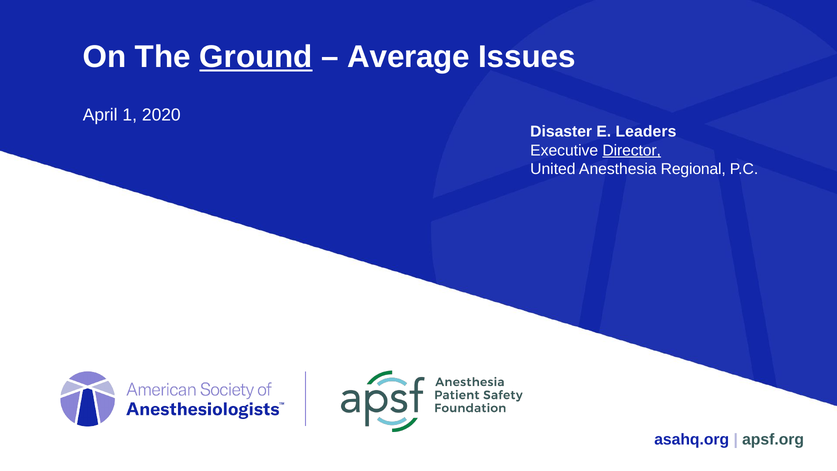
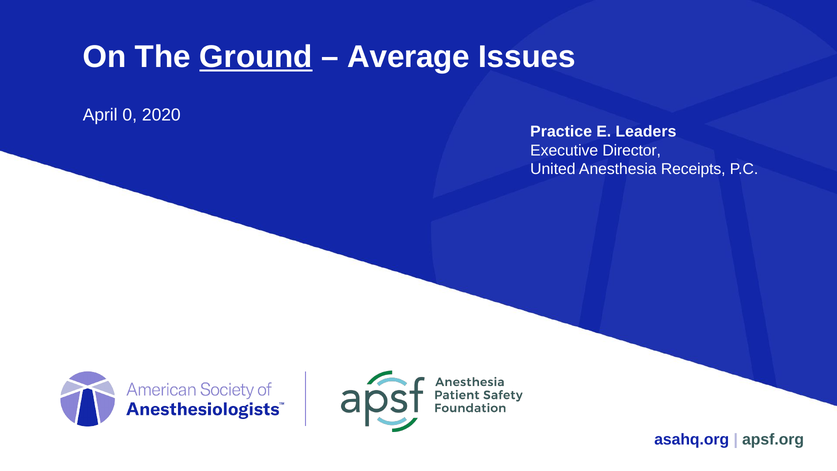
1: 1 -> 0
Disaster: Disaster -> Practice
Director underline: present -> none
Regional: Regional -> Receipts
